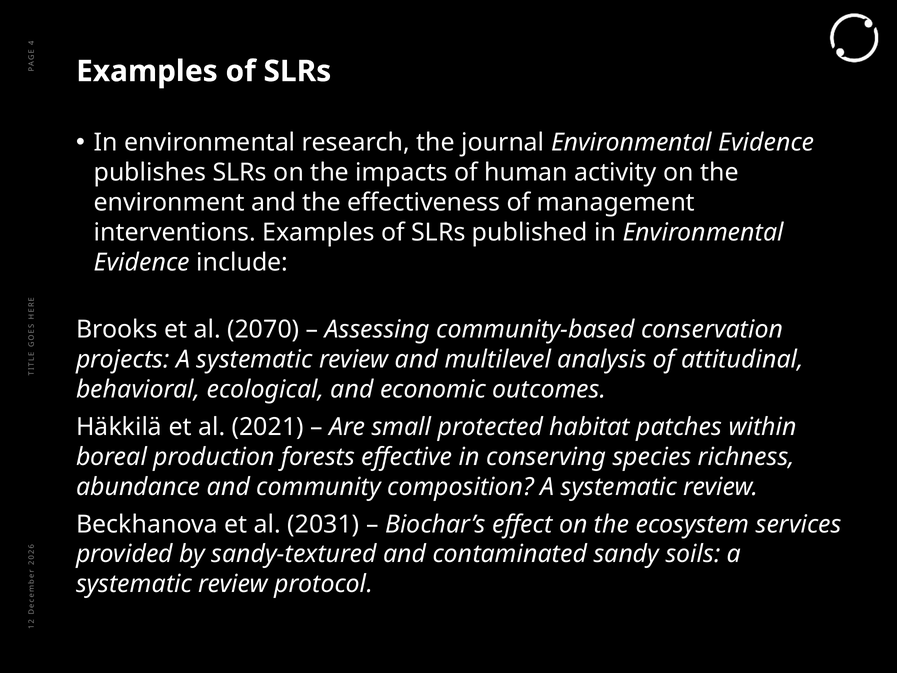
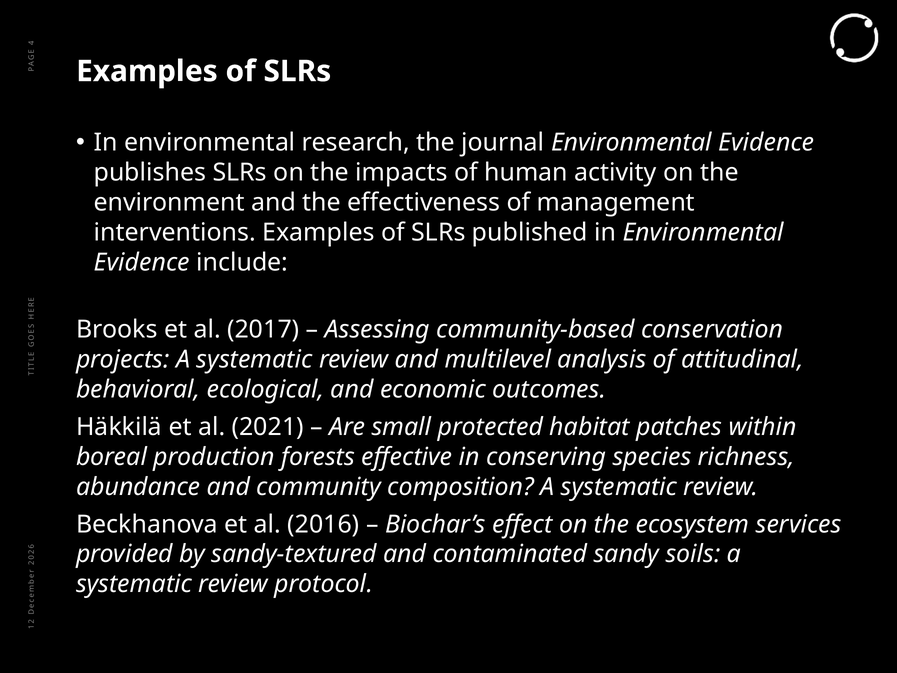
2070: 2070 -> 2017
2031: 2031 -> 2016
